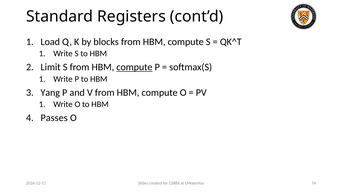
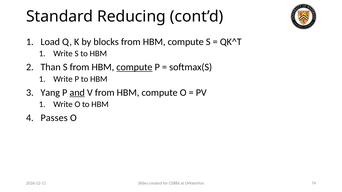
Registers: Registers -> Reducing
Limit: Limit -> Than
and underline: none -> present
